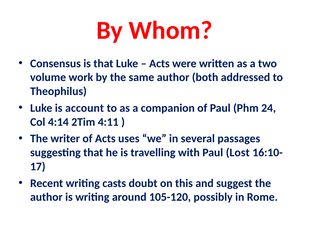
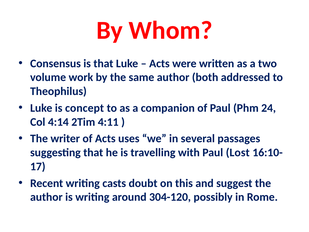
account: account -> concept
105-120: 105-120 -> 304-120
